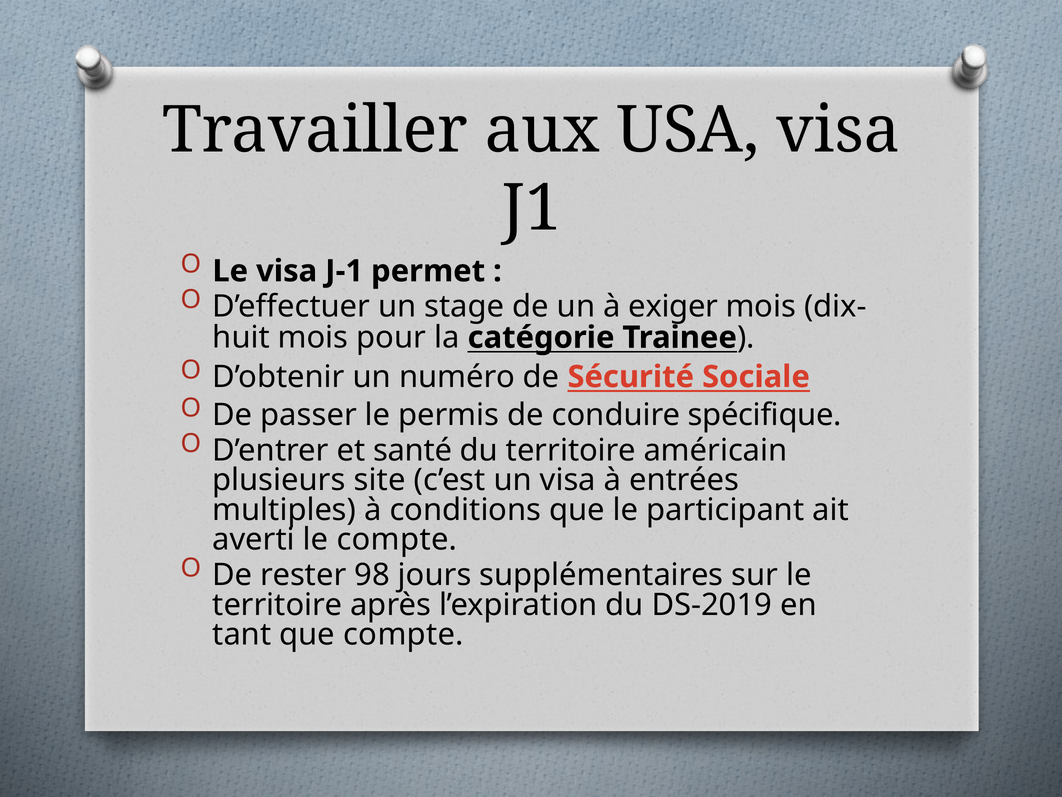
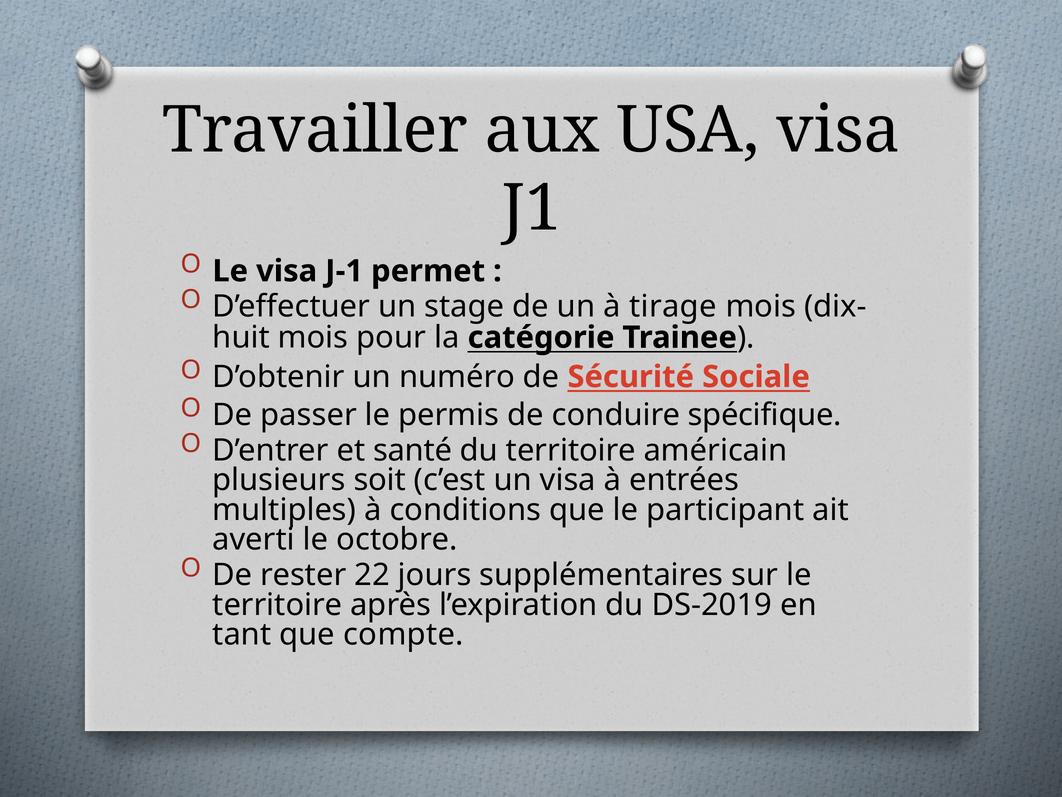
exiger: exiger -> tirage
site: site -> soit
le compte: compte -> octobre
98: 98 -> 22
